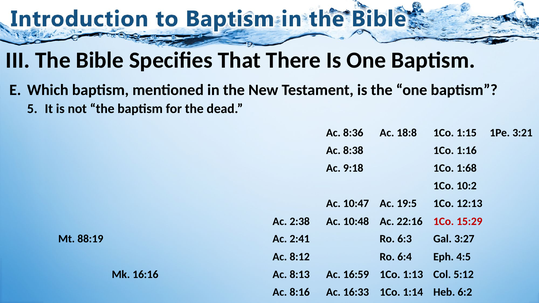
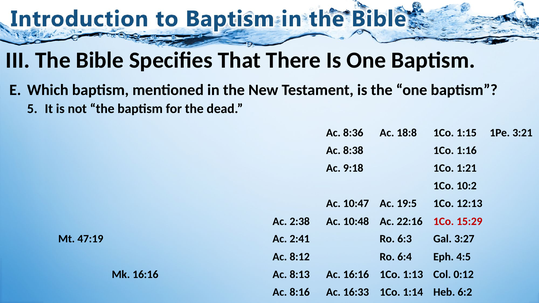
1:68: 1:68 -> 1:21
88:19: 88:19 -> 47:19
Ac 16:59: 16:59 -> 16:16
5:12: 5:12 -> 0:12
